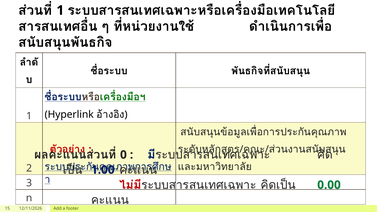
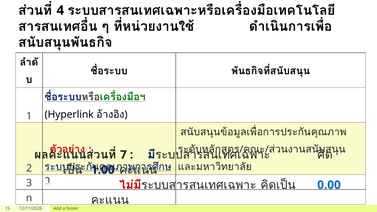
1 at (60, 10): 1 -> 4
0: 0 -> 7
0.00 colour: green -> blue
